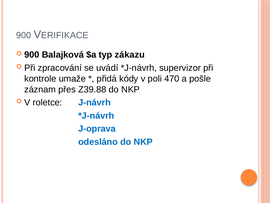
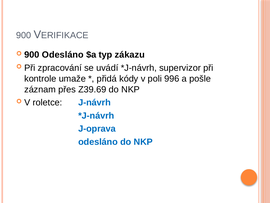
900 Balajková: Balajková -> Odesláno
470: 470 -> 996
Z39.88: Z39.88 -> Z39.69
